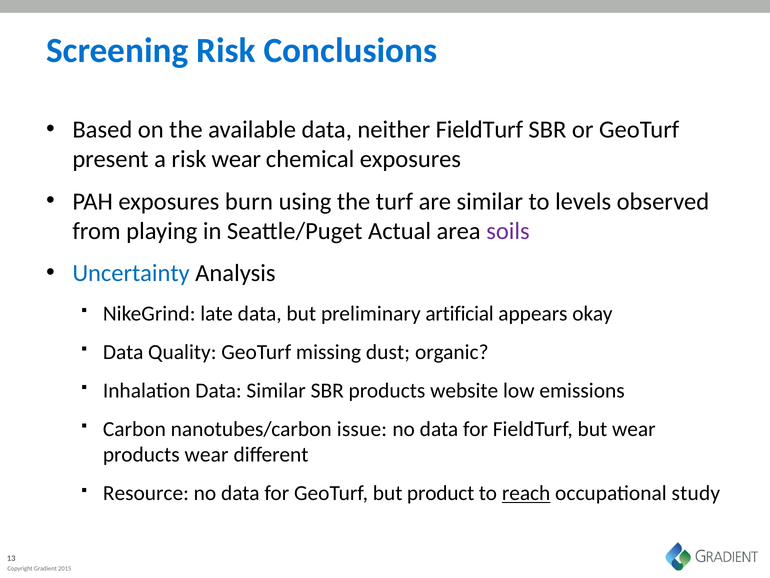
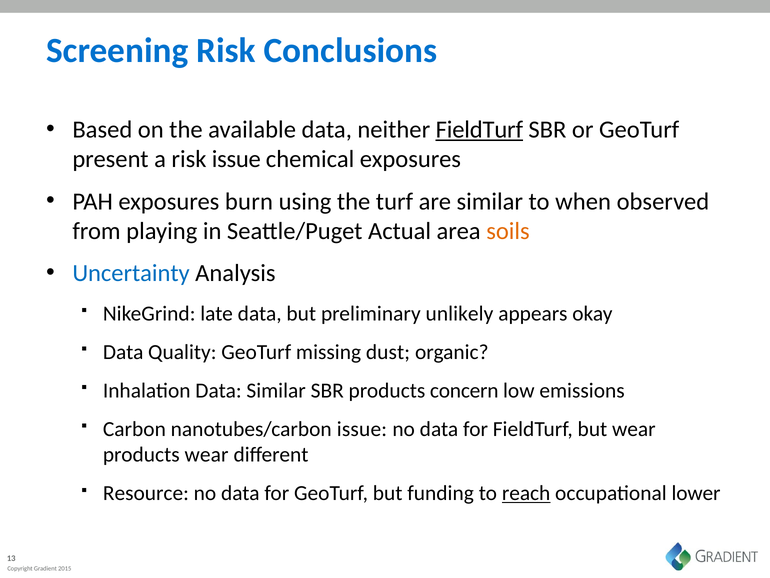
FieldTurf at (479, 129) underline: none -> present
risk wear: wear -> issue
levels: levels -> when
soils colour: purple -> orange
artificial: artificial -> unlikely
website: website -> concern
product: product -> funding
study: study -> lower
